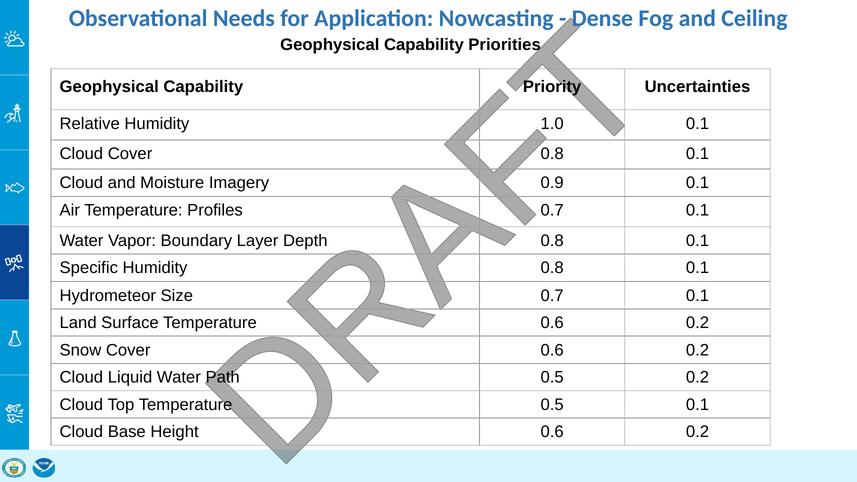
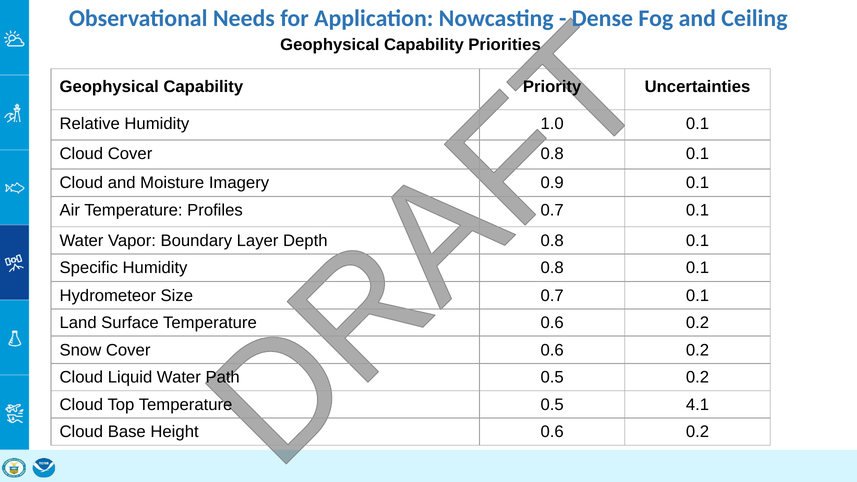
0.5 0.1: 0.1 -> 4.1
